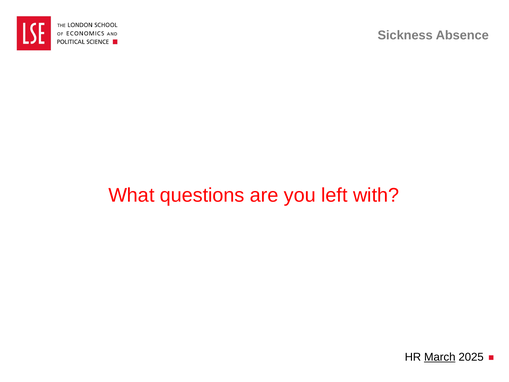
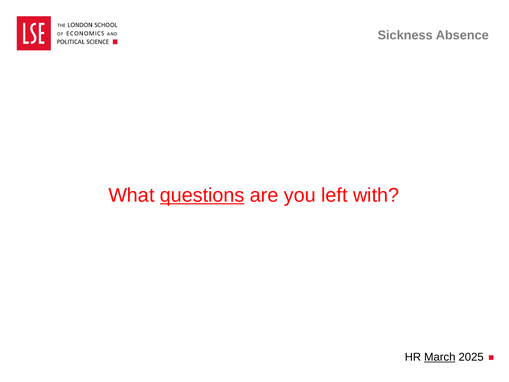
questions underline: none -> present
